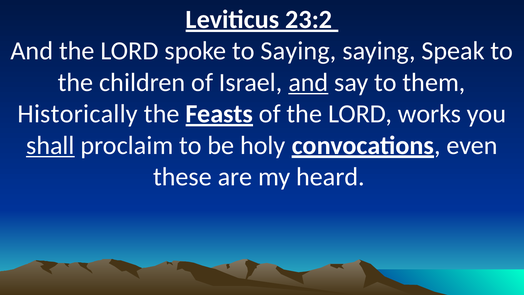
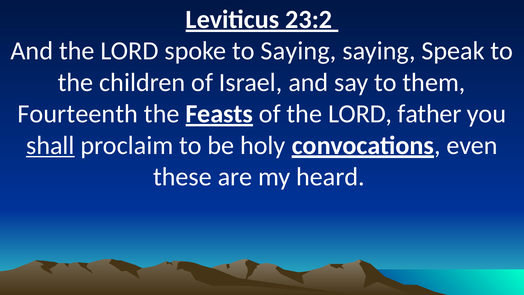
and at (308, 82) underline: present -> none
Historically: Historically -> Fourteenth
works: works -> father
